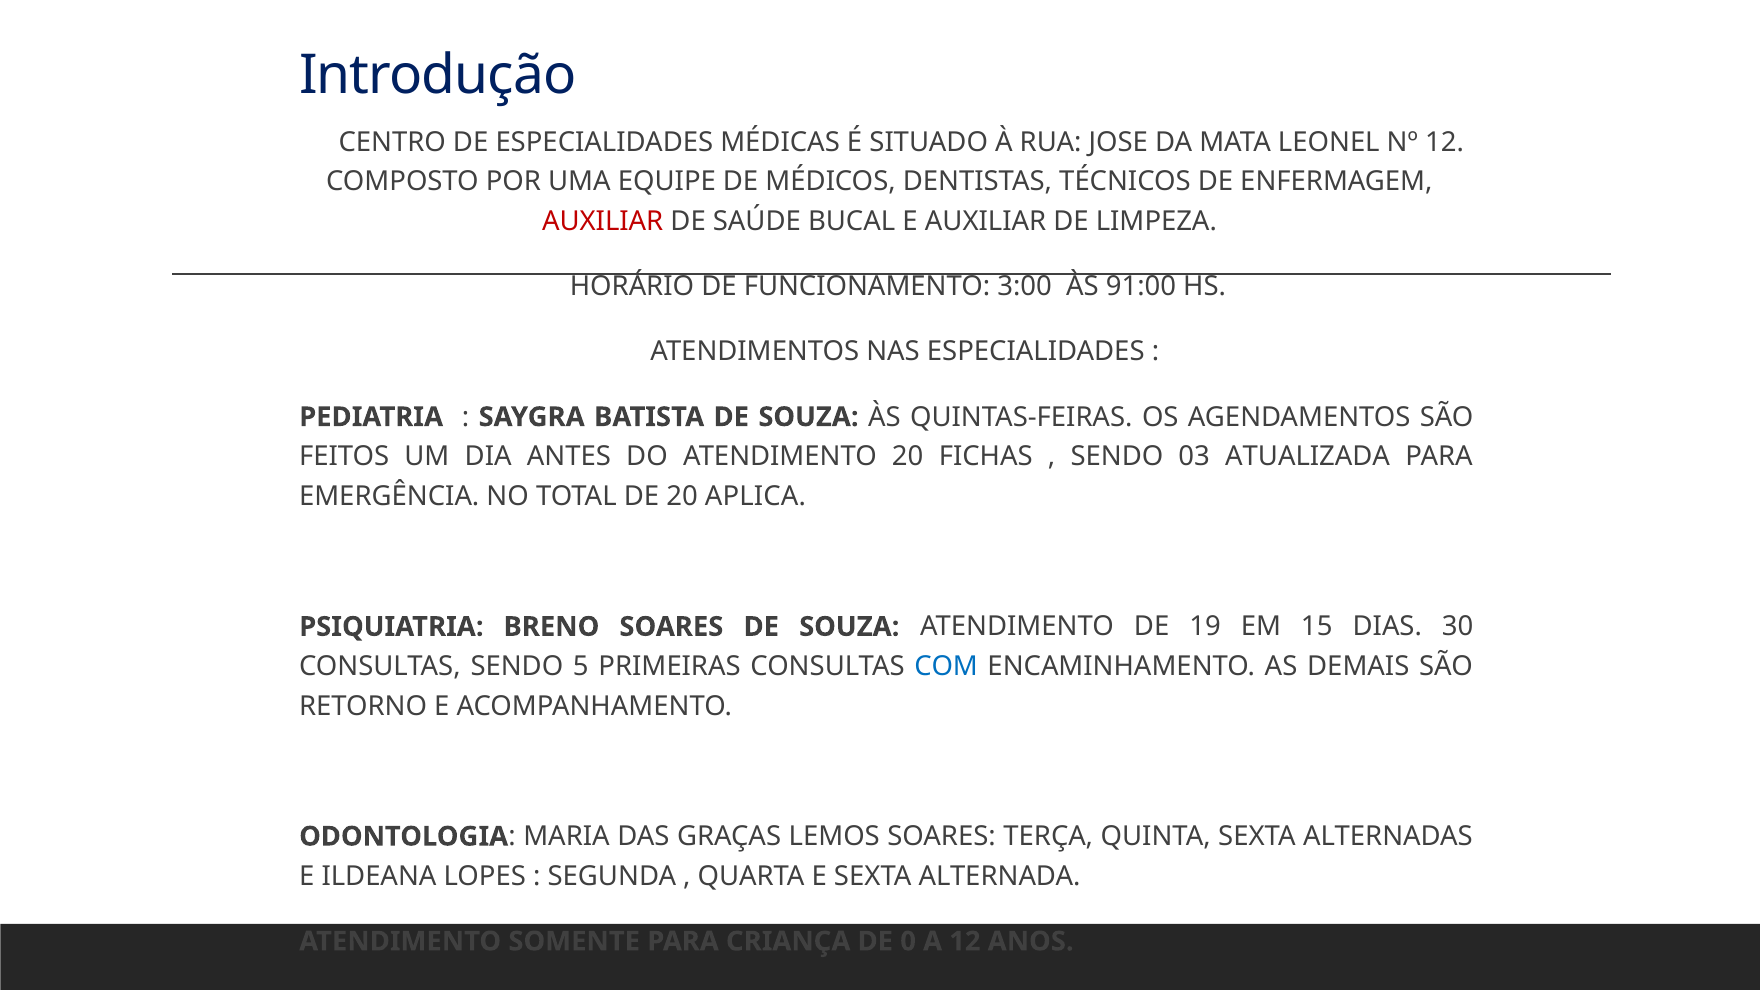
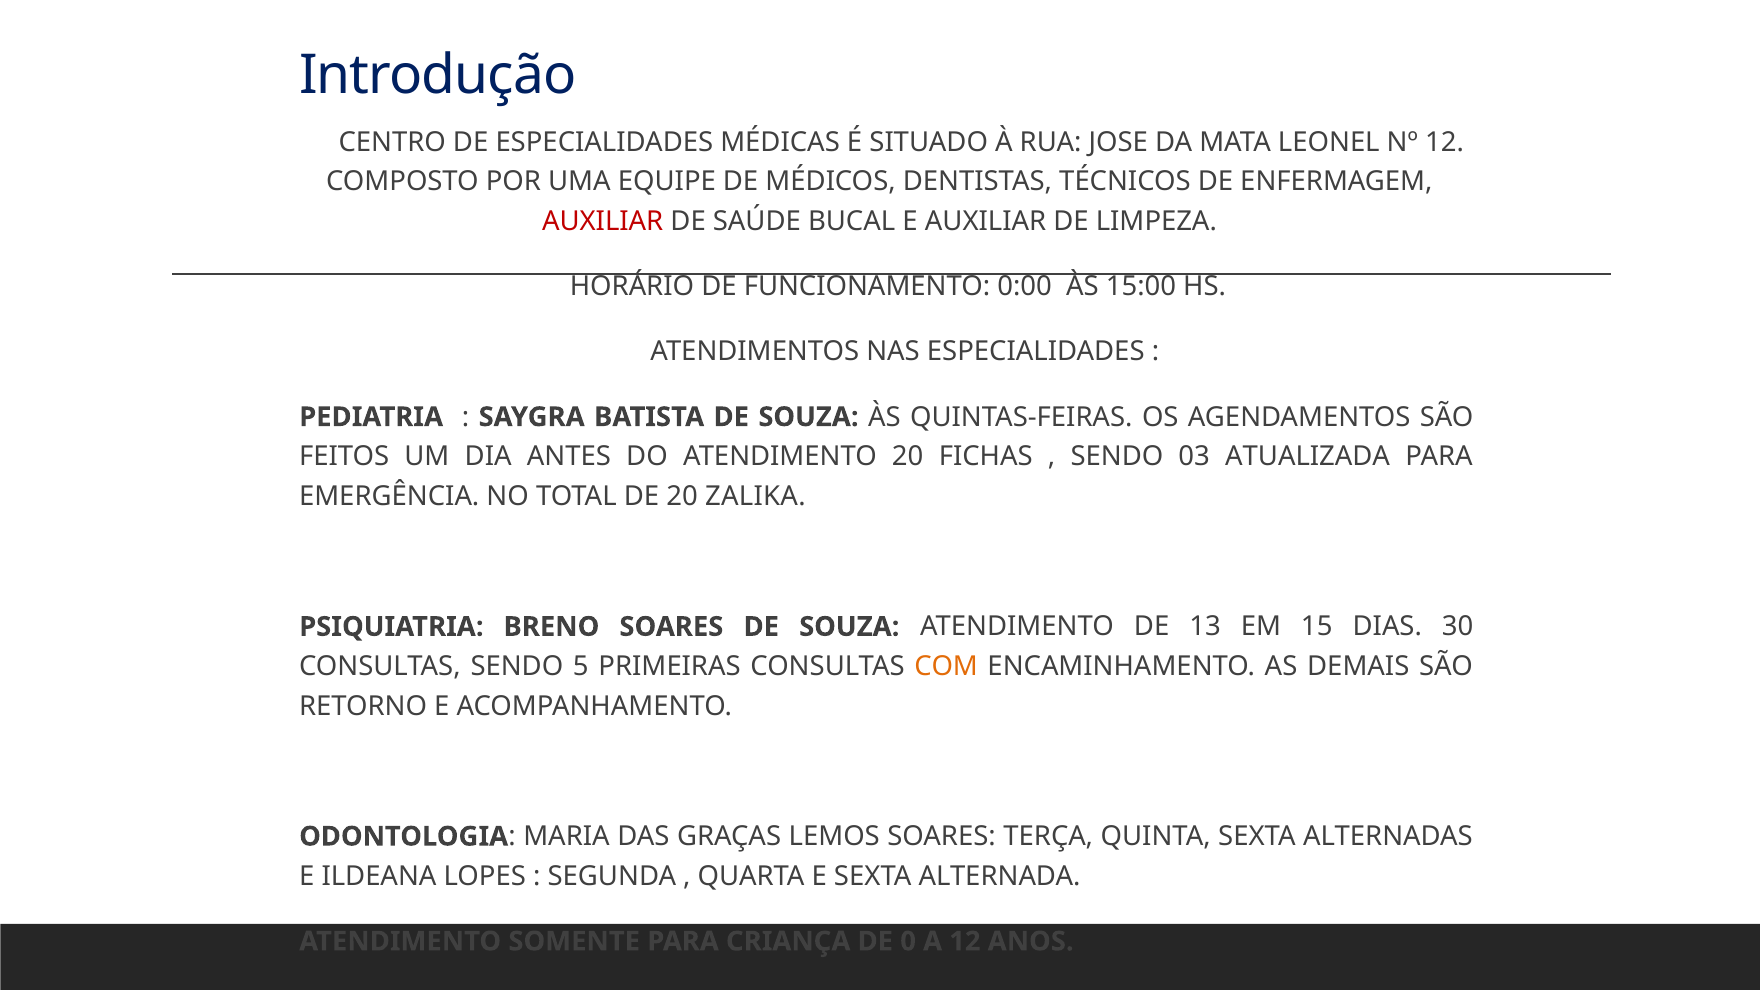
3:00: 3:00 -> 0:00
91:00: 91:00 -> 15:00
APLICA: APLICA -> ZALIKA
19: 19 -> 13
COM colour: blue -> orange
